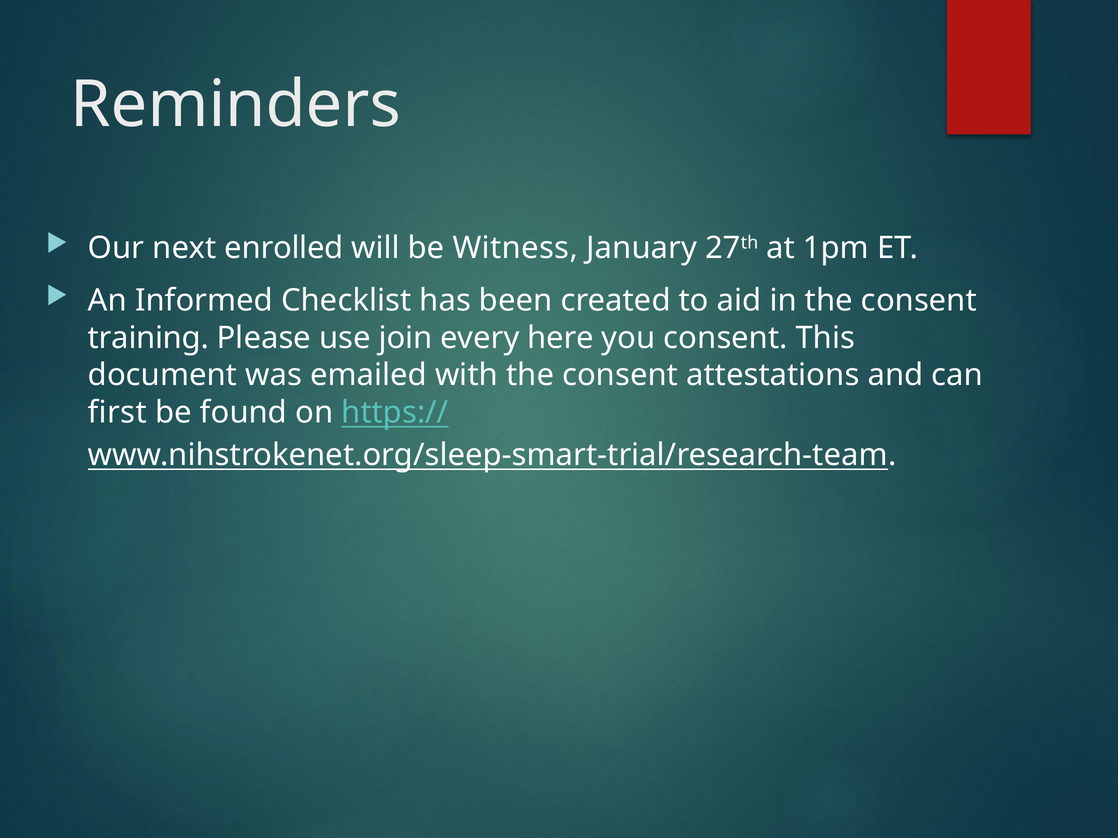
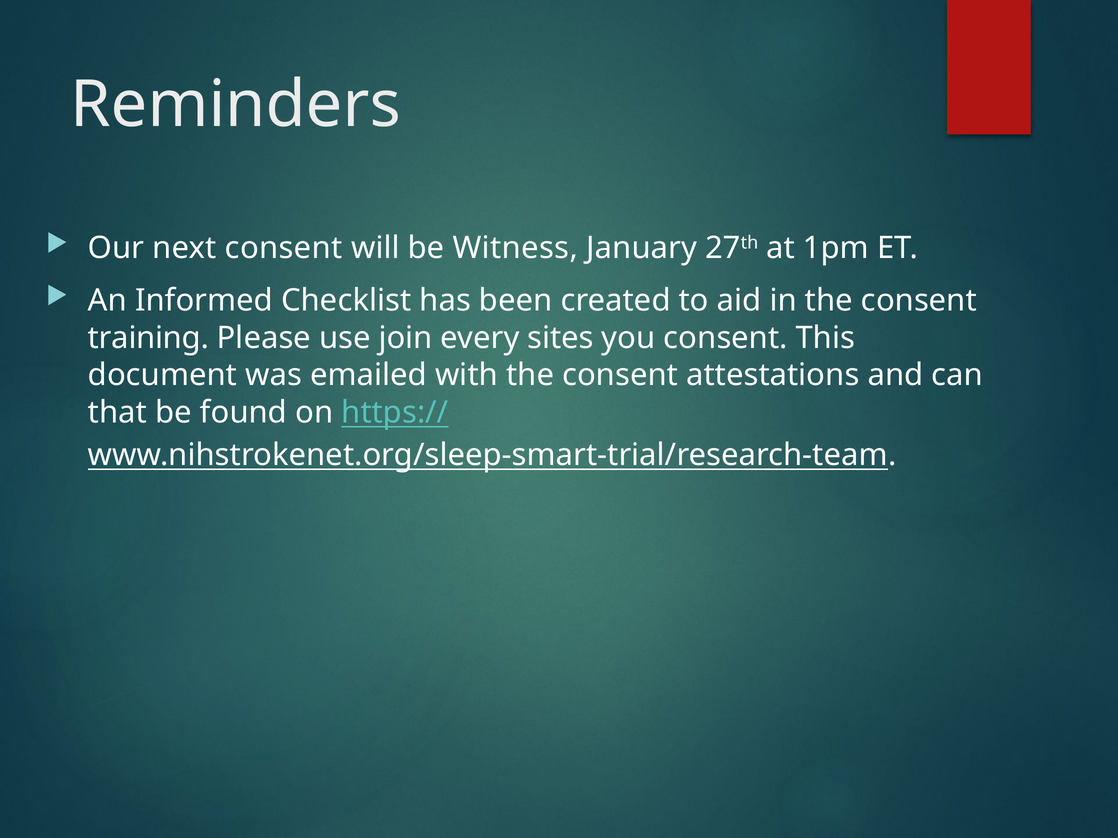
next enrolled: enrolled -> consent
here: here -> sites
first: first -> that
